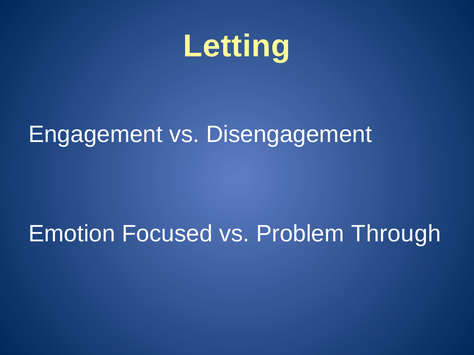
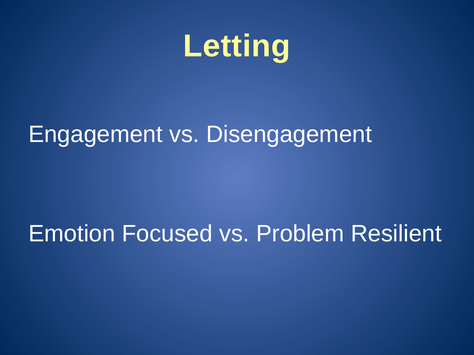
Through: Through -> Resilient
